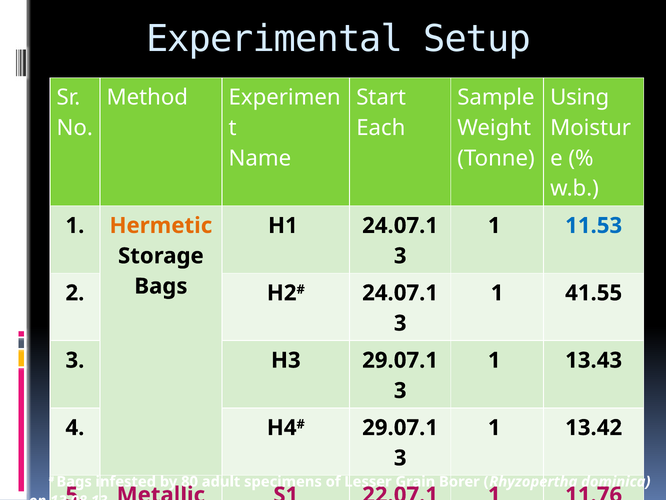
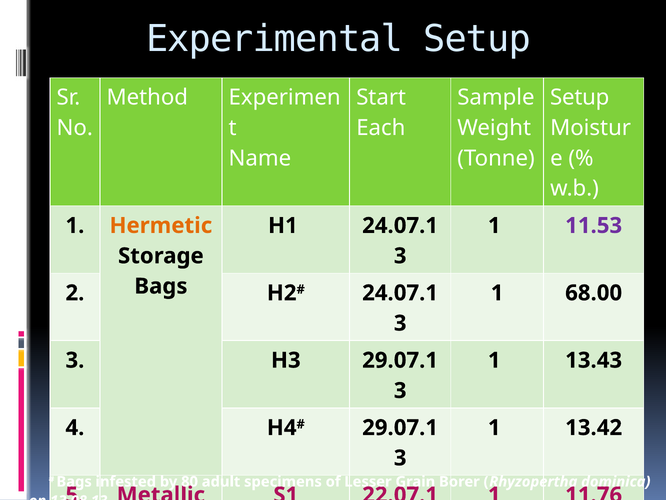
Using at (580, 97): Using -> Setup
11.53 colour: blue -> purple
41.55: 41.55 -> 68.00
